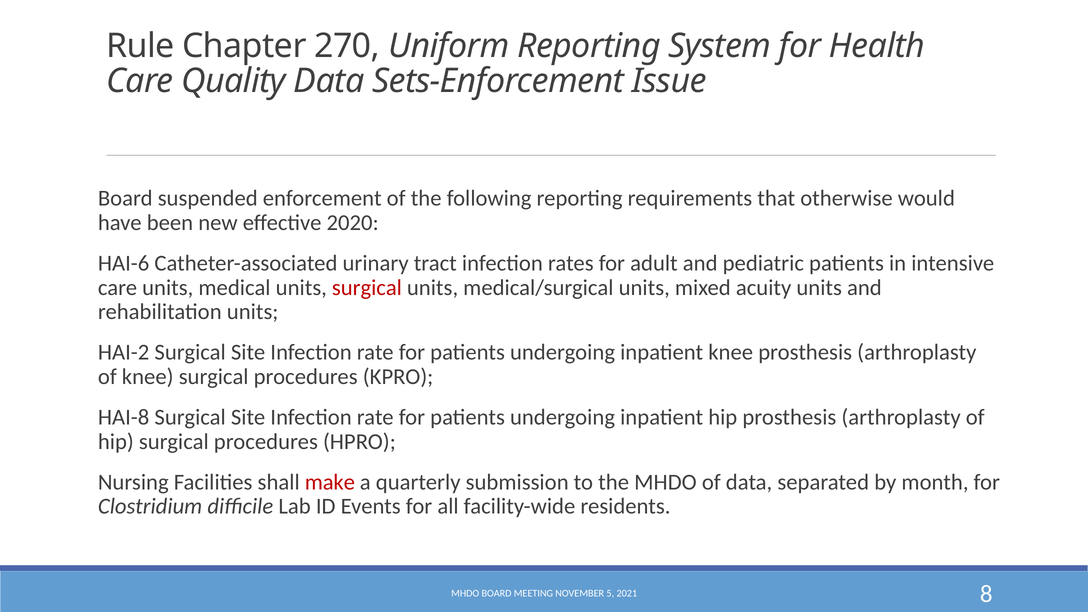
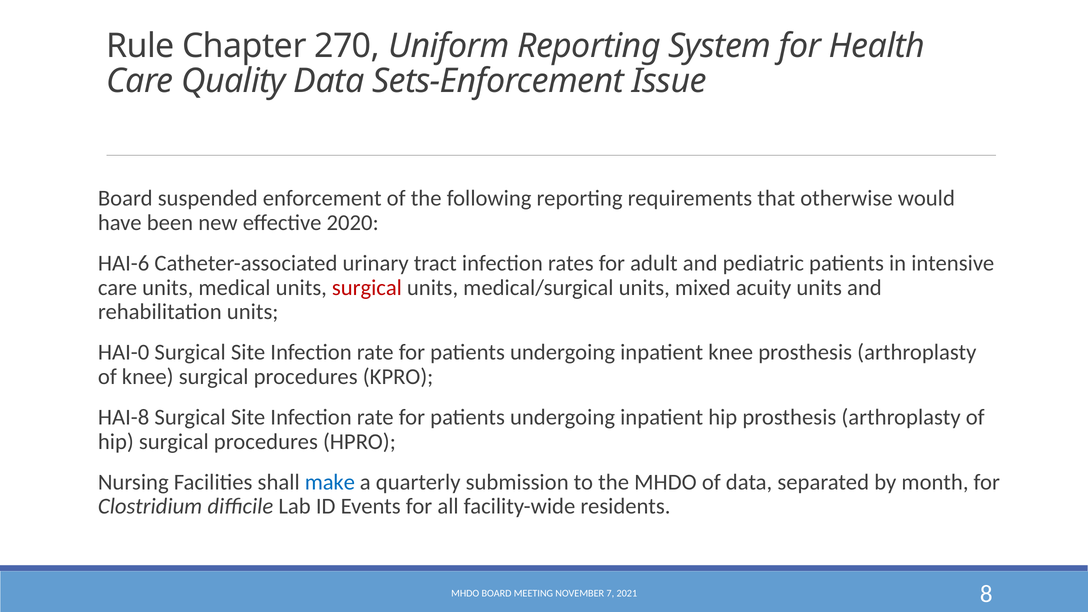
HAI-2: HAI-2 -> HAI-0
make colour: red -> blue
5: 5 -> 7
